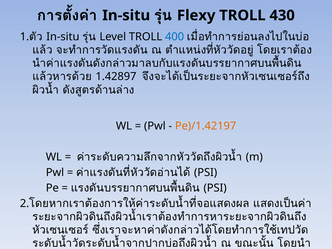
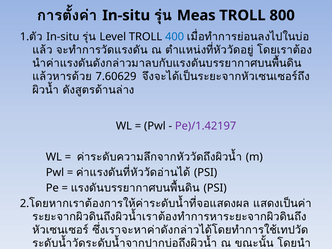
Flexy: Flexy -> Meas
430: 430 -> 800
1.42897: 1.42897 -> 7.60629
Pe)/1.42197 colour: orange -> purple
